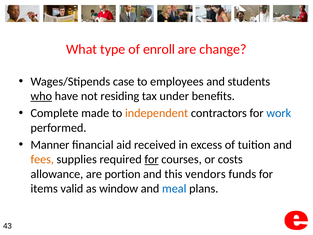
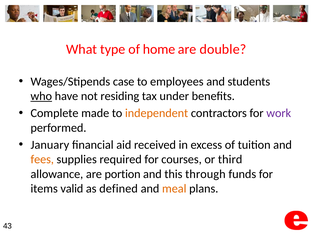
enroll: enroll -> home
change: change -> double
work colour: blue -> purple
Manner: Manner -> January
for at (152, 159) underline: present -> none
costs: costs -> third
vendors: vendors -> through
window: window -> defined
meal colour: blue -> orange
